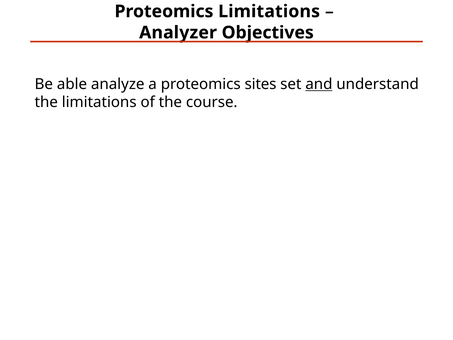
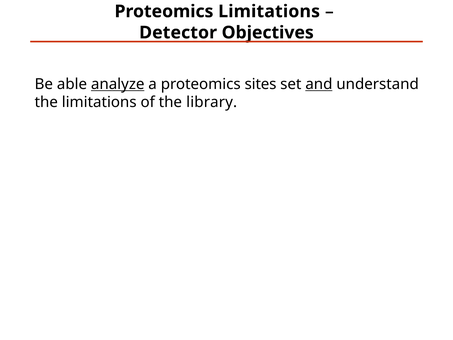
Analyzer: Analyzer -> Detector
analyze underline: none -> present
course: course -> library
